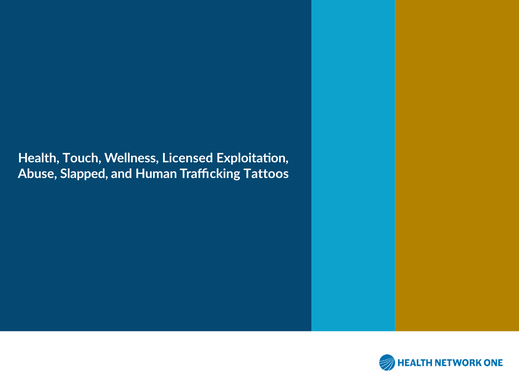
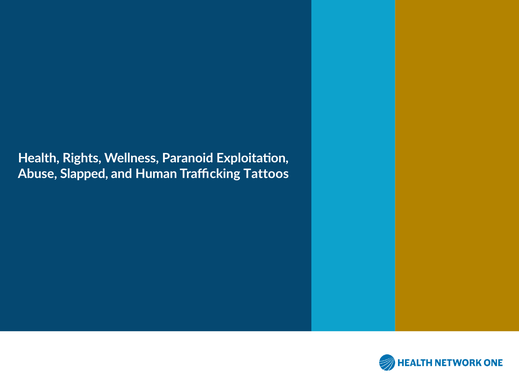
Touch: Touch -> Rights
Licensed: Licensed -> Paranoid
